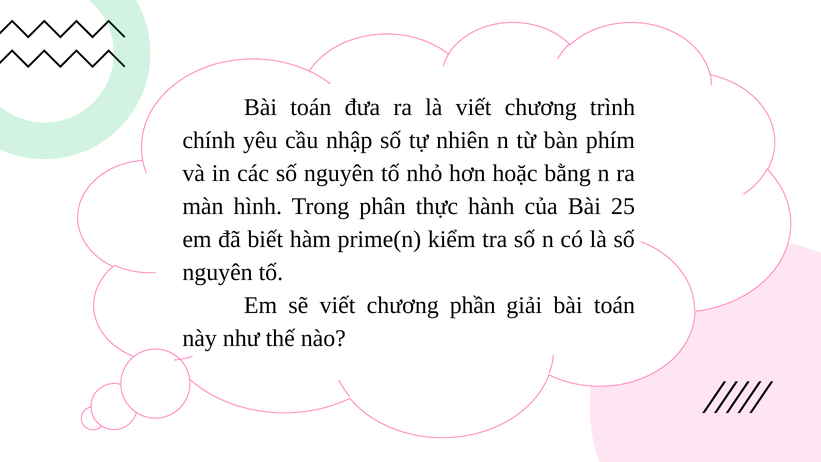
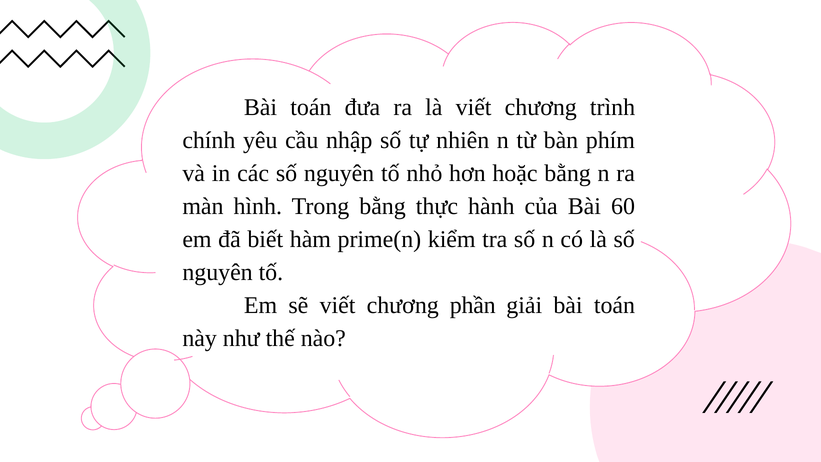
Trong phân: phân -> bằng
25: 25 -> 60
